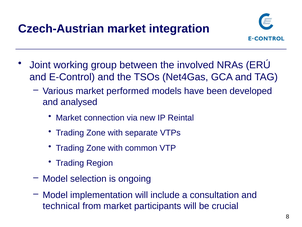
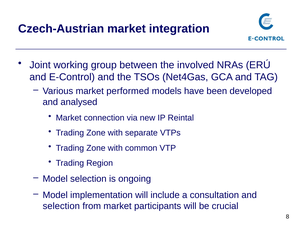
technical at (61, 206): technical -> selection
